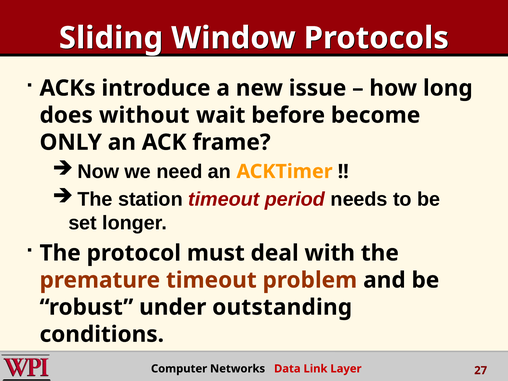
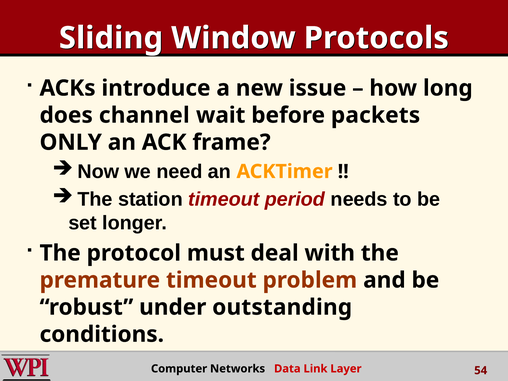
without: without -> channel
become: become -> packets
27: 27 -> 54
